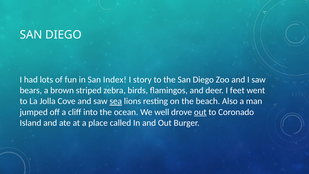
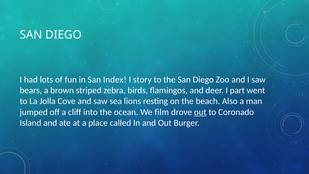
feet: feet -> part
sea underline: present -> none
well: well -> film
